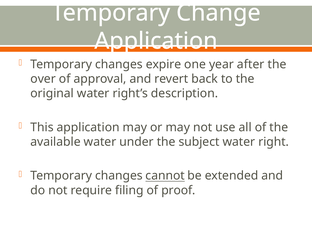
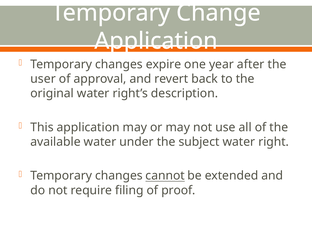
over: over -> user
